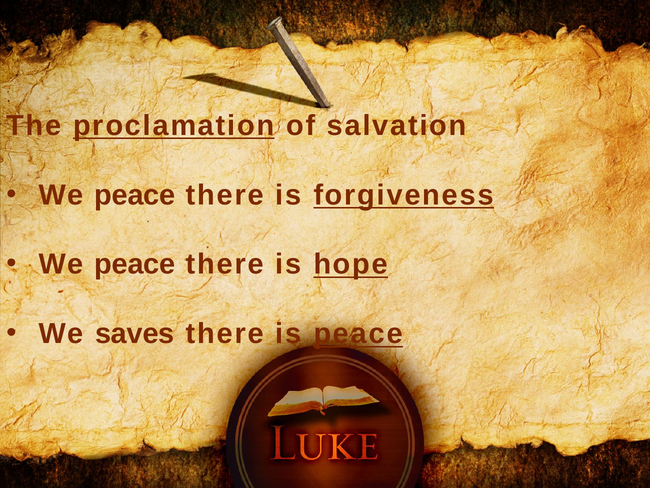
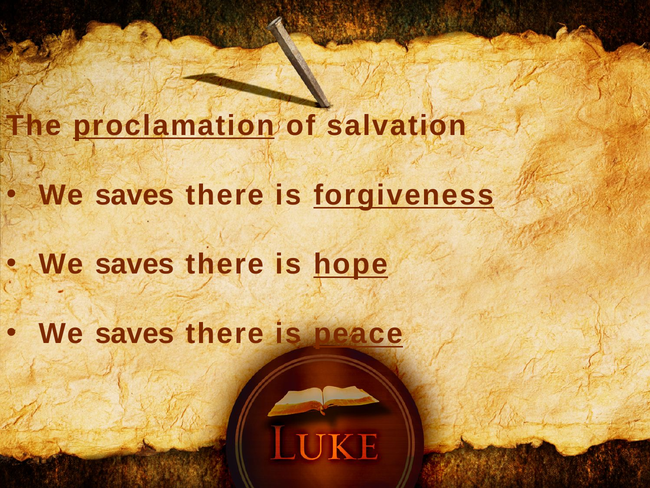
peace at (135, 195): peace -> saves
peace at (135, 264): peace -> saves
